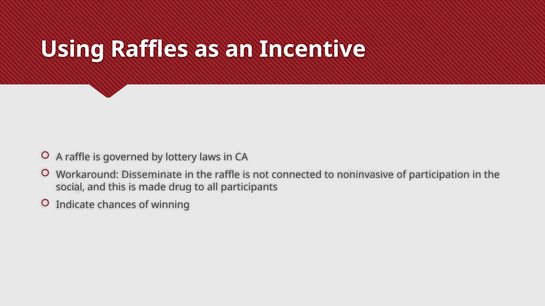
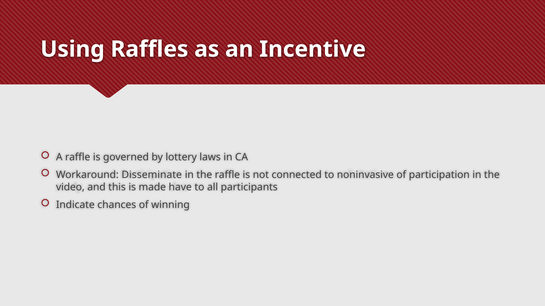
social: social -> video
drug: drug -> have
